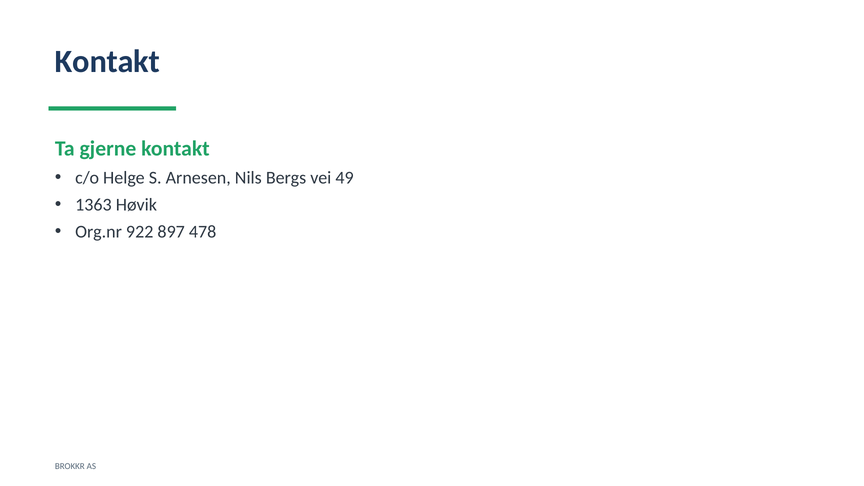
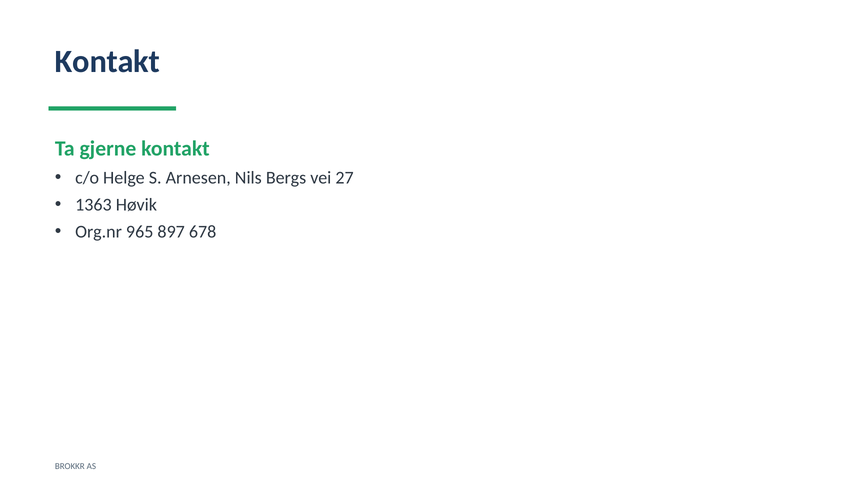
49: 49 -> 27
922: 922 -> 965
478: 478 -> 678
